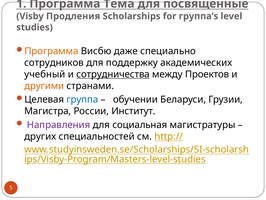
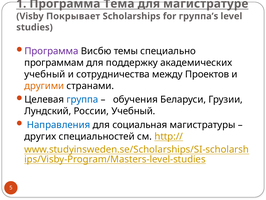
посвященные: посвященные -> магистратуре
Продления: Продления -> Покрывает
Программа at (51, 51) colour: orange -> purple
даже: даже -> темы
сотрудников: сотрудников -> программам
сотрудничества underline: present -> none
обучении: обучении -> обучения
Магистра: Магистра -> Лундский
России Институт: Институт -> Учебный
Направления colour: purple -> blue
